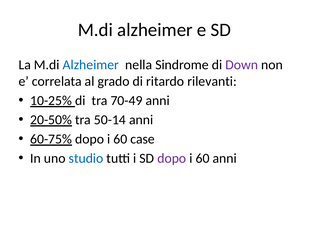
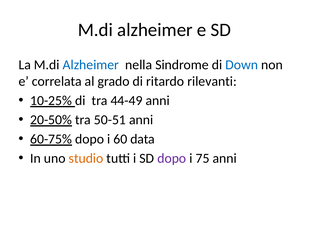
Down colour: purple -> blue
70-49: 70-49 -> 44-49
50-14: 50-14 -> 50-51
case: case -> data
studio colour: blue -> orange
60 at (203, 158): 60 -> 75
